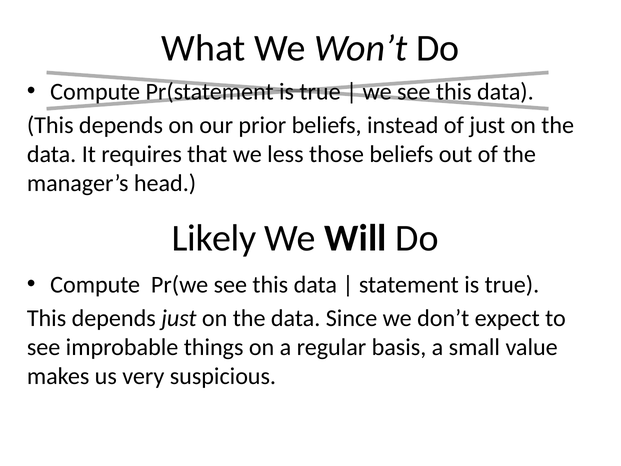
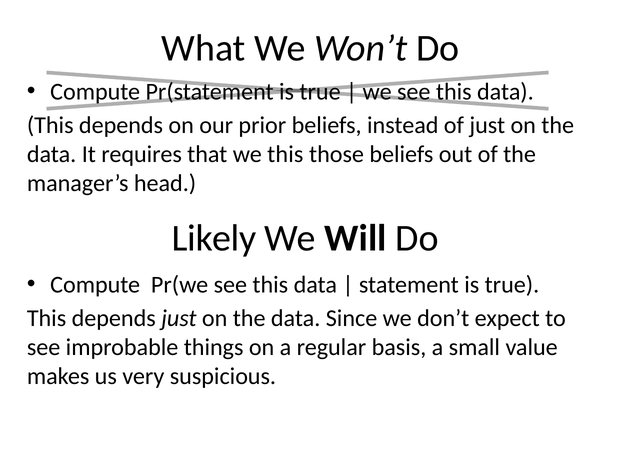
we less: less -> this
